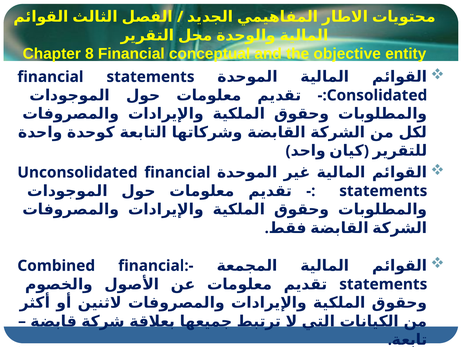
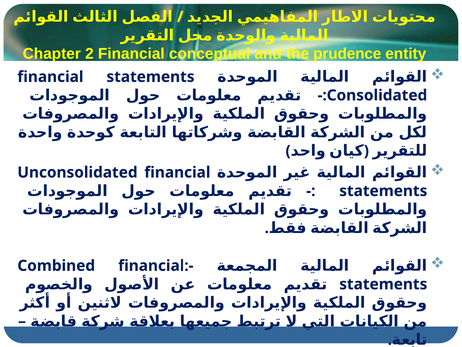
8: 8 -> 2
objective: objective -> prudence
